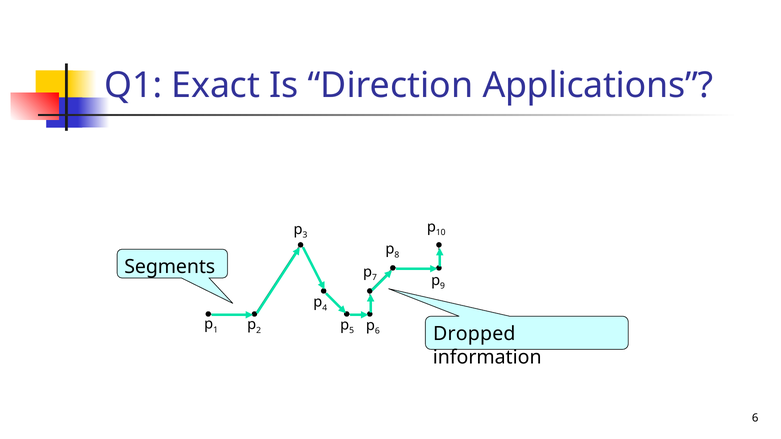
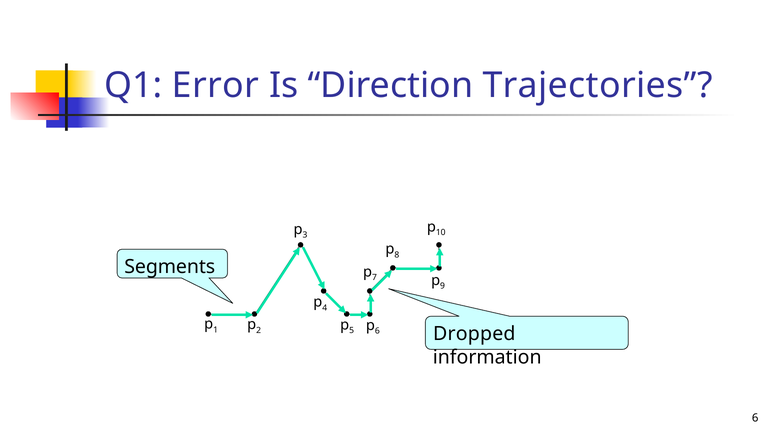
Exact: Exact -> Error
Applications: Applications -> Trajectories
